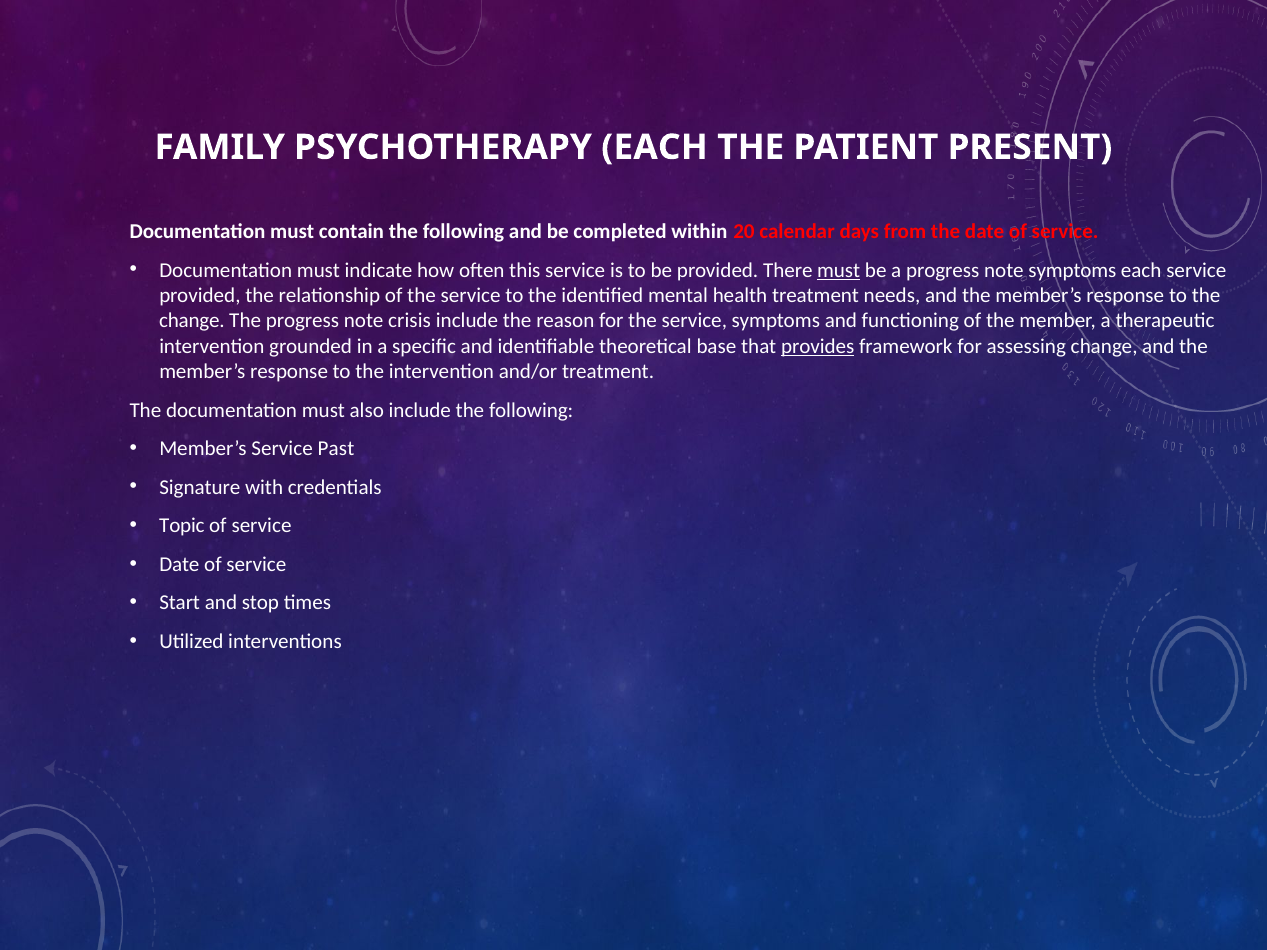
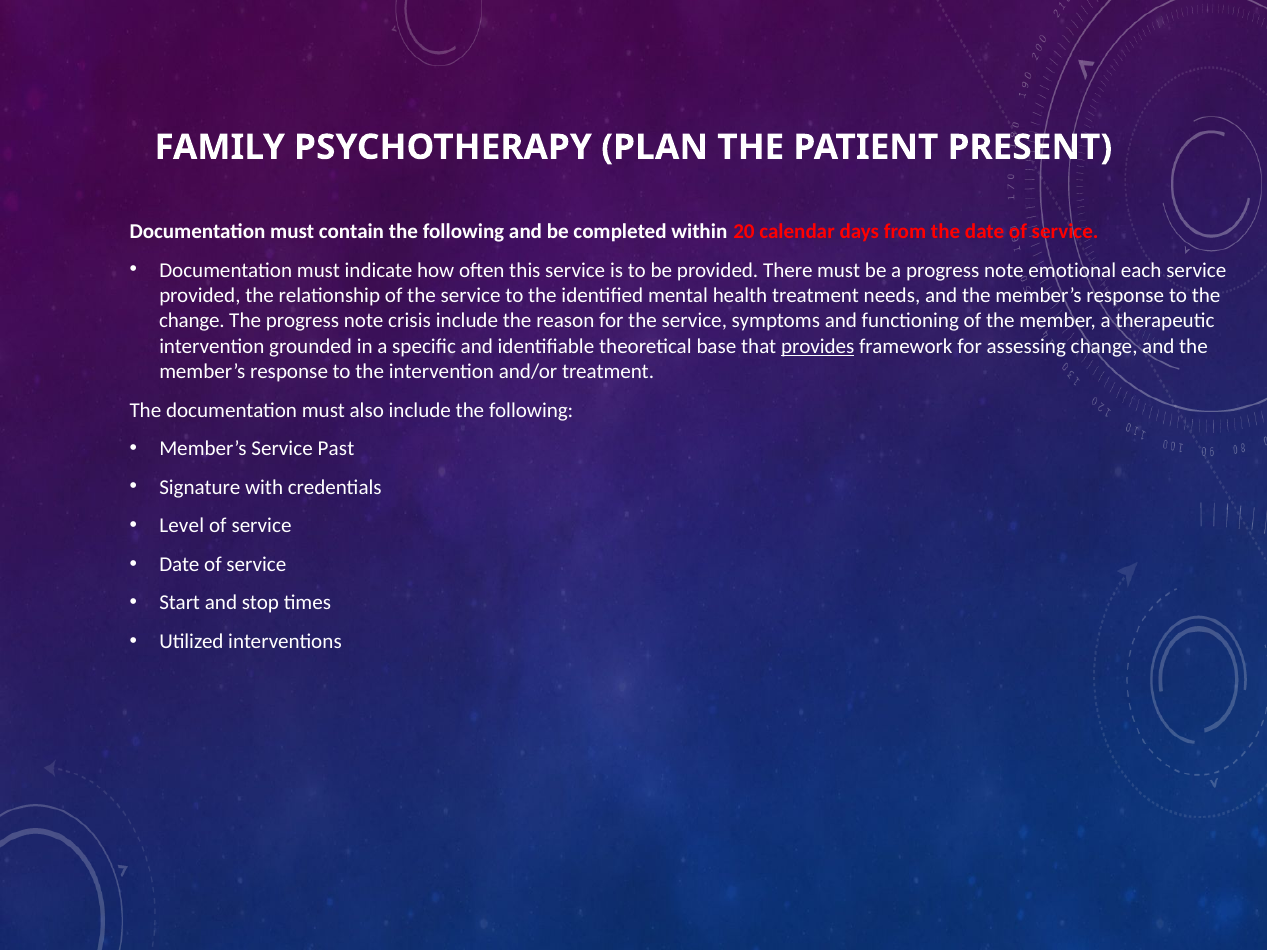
PSYCHOTHERAPY EACH: EACH -> PLAN
must at (839, 270) underline: present -> none
note symptoms: symptoms -> emotional
Topic: Topic -> Level
